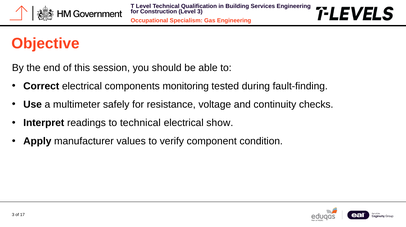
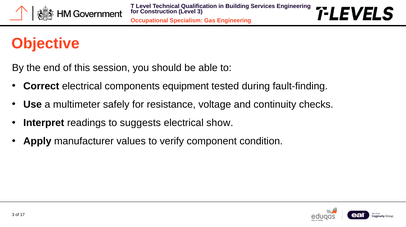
monitoring: monitoring -> equipment
to technical: technical -> suggests
